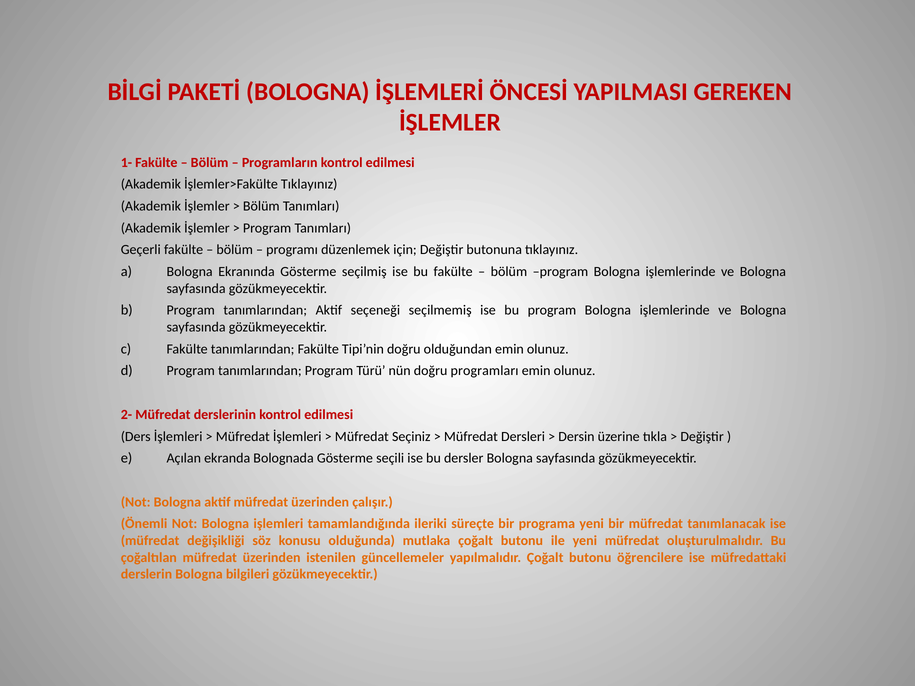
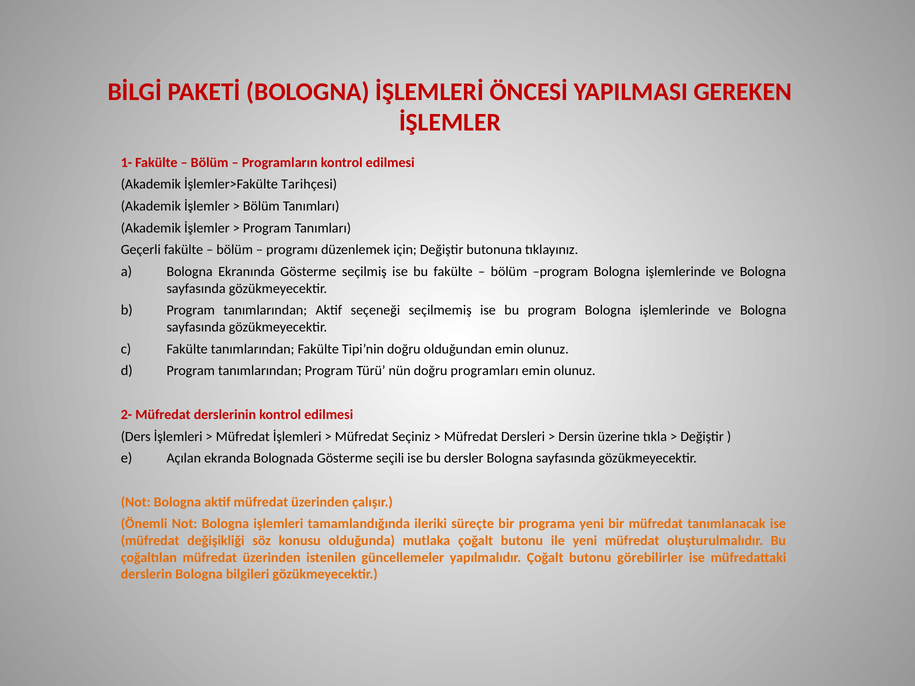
İşlemler>Fakülte Tıklayınız: Tıklayınız -> Tarihçesi
öğrencilere: öğrencilere -> görebilirler
